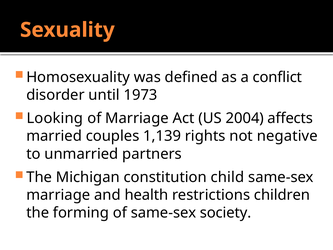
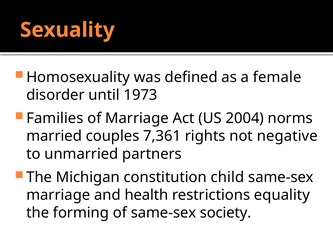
conflict: conflict -> female
Looking: Looking -> Families
affects: affects -> norms
1,139: 1,139 -> 7,361
children: children -> equality
